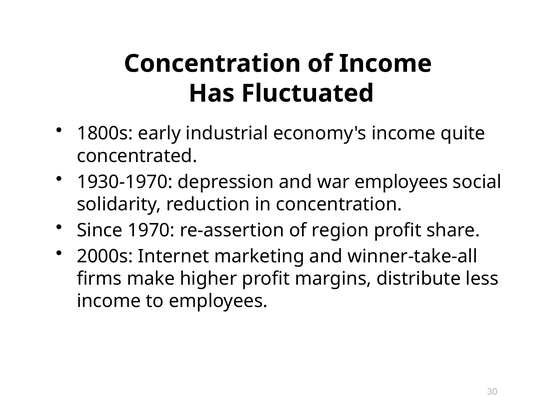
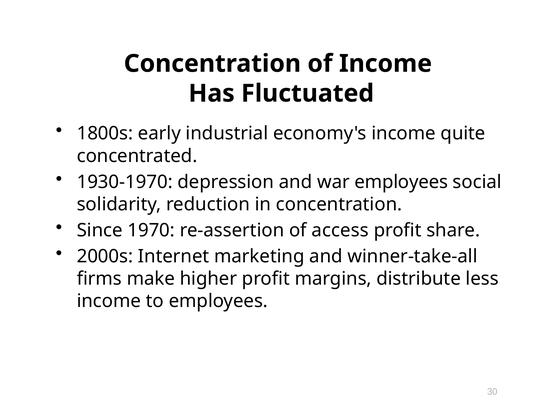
region: region -> access
